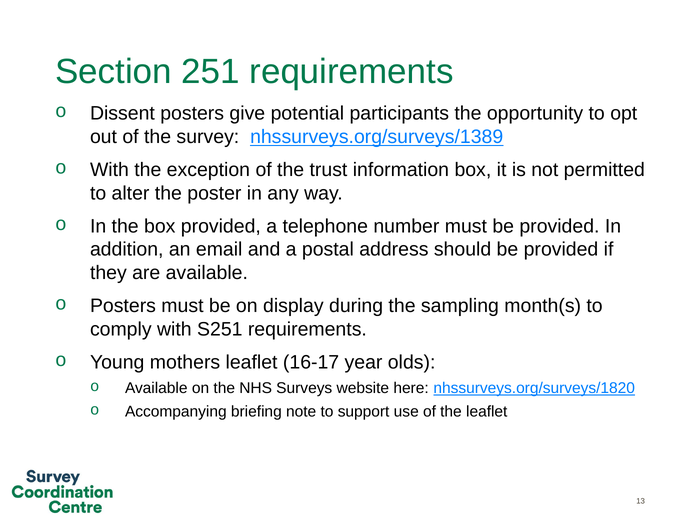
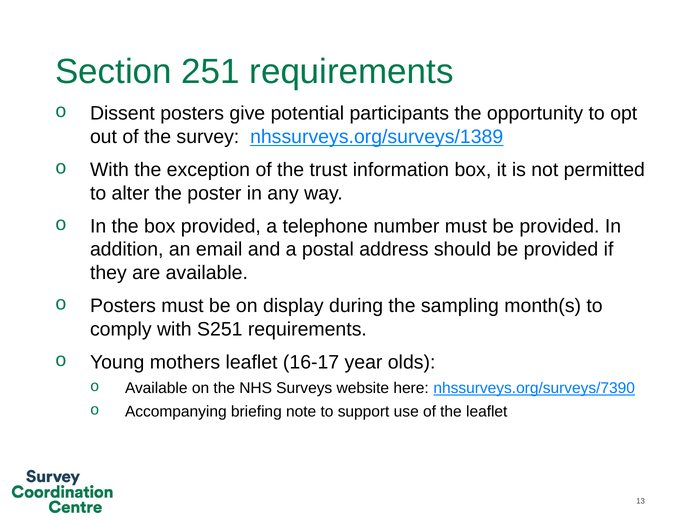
nhssurveys.org/surveys/1820: nhssurveys.org/surveys/1820 -> nhssurveys.org/surveys/7390
